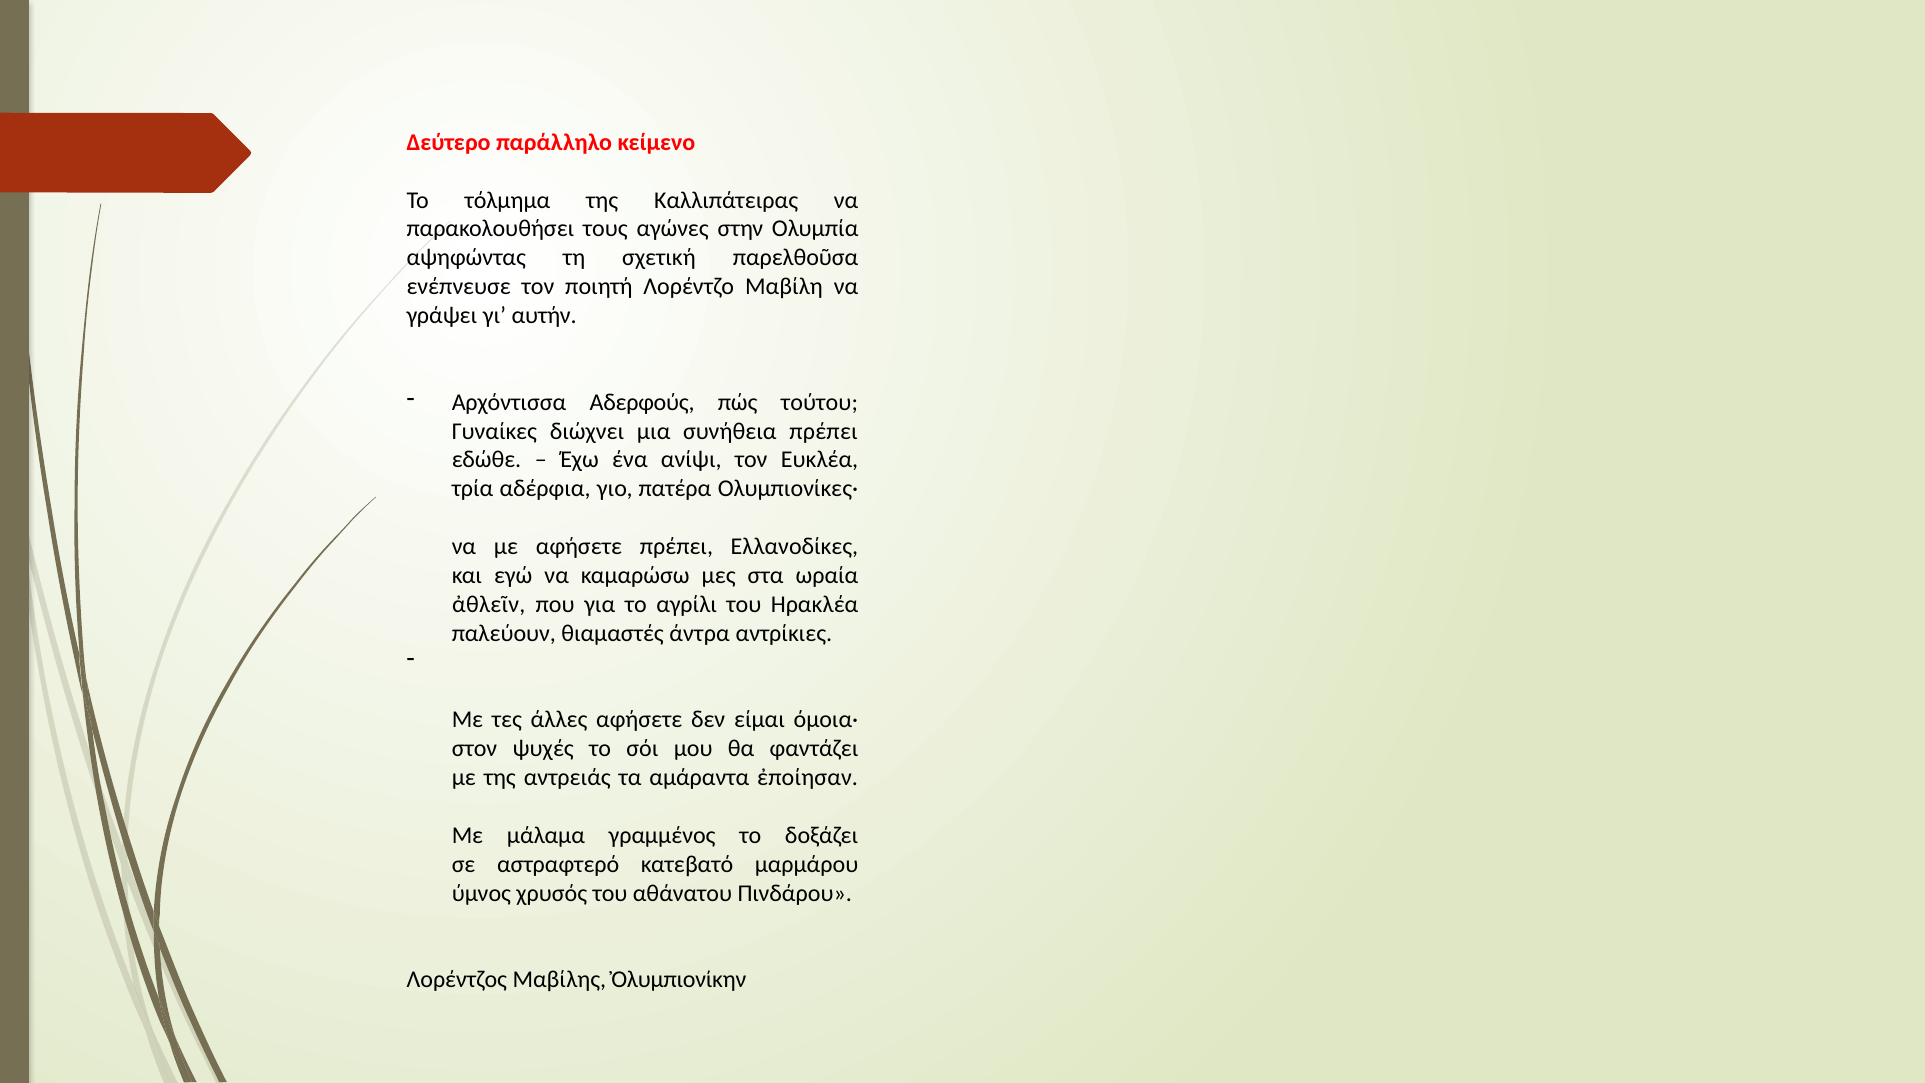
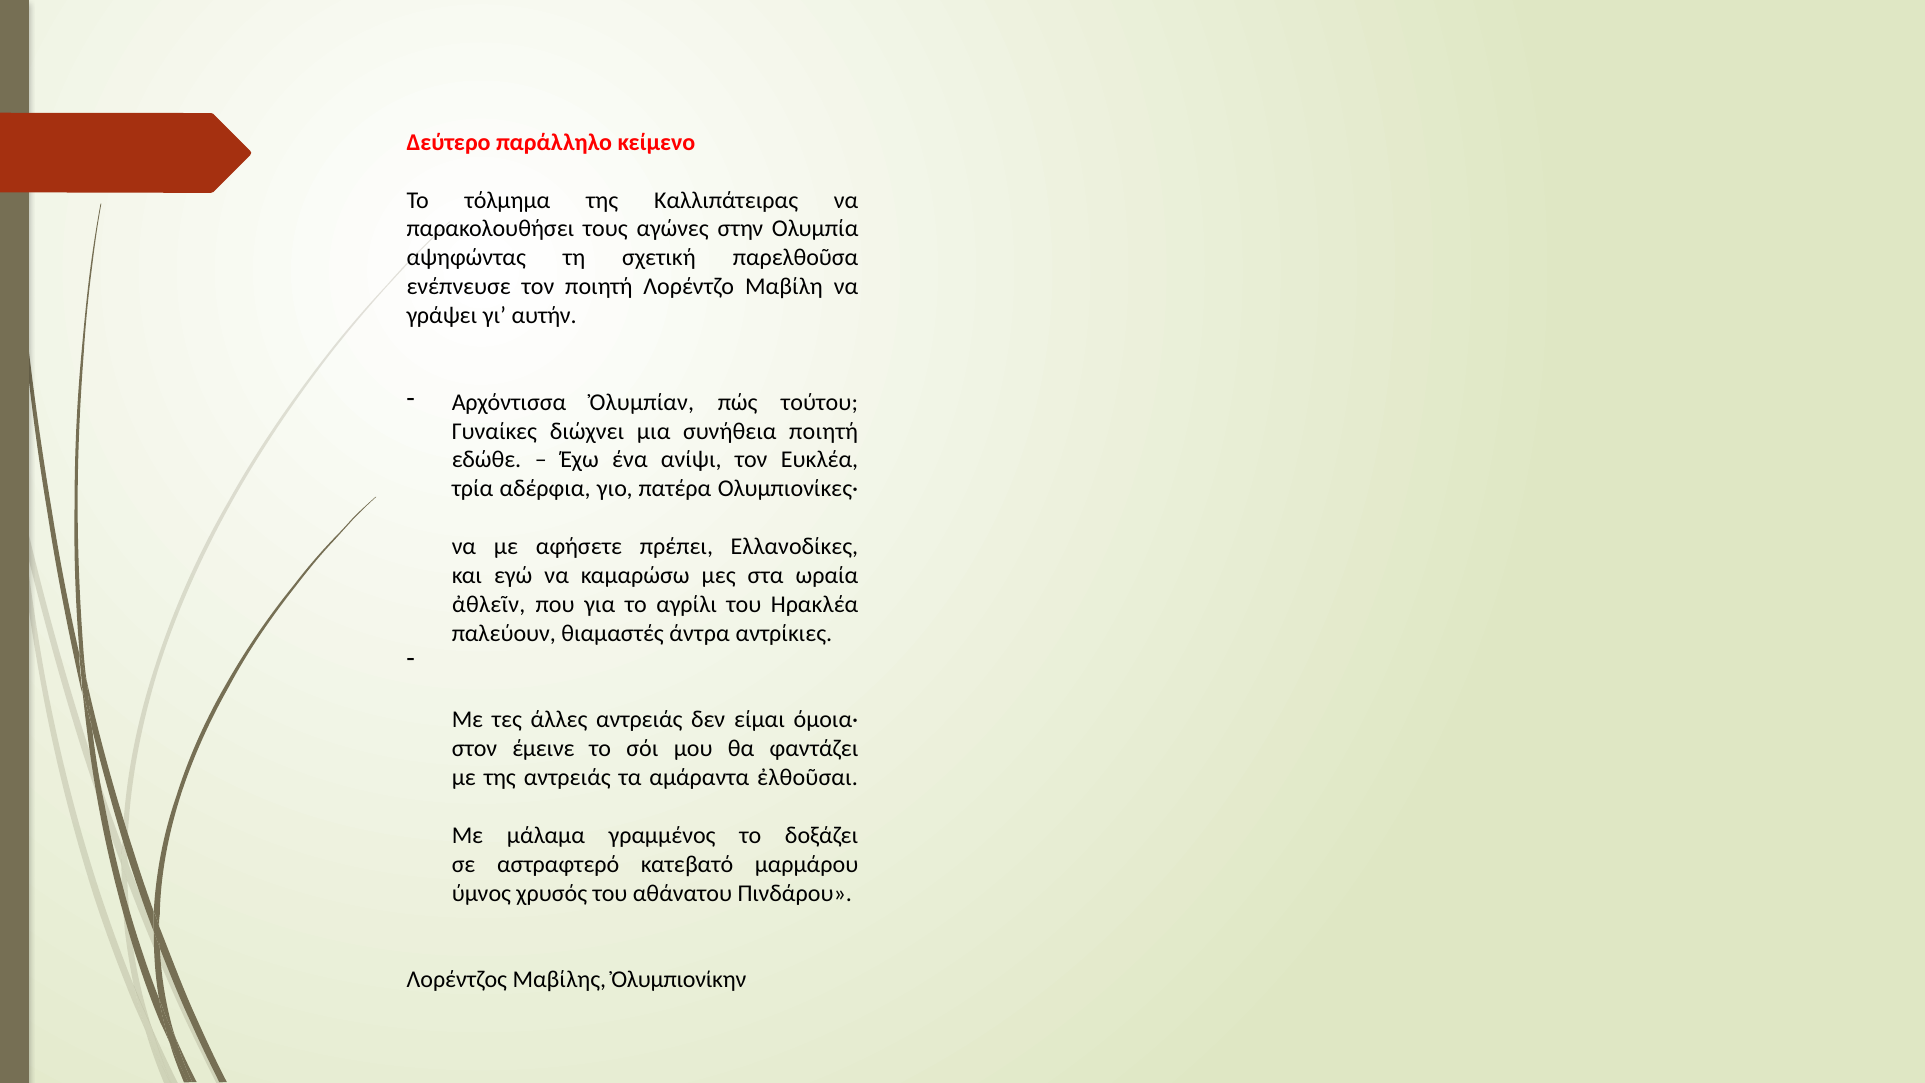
Αδερφούς: Αδερφούς -> Ὀλυμπίαν
συνήθεια πρέπει: πρέπει -> ποιητή
άλλες αφήσετε: αφήσετε -> αντρειάς
ψυχές: ψυχές -> έμεινε
ἐποίησαν: ἐποίησαν -> ἐλθοῦσαι
